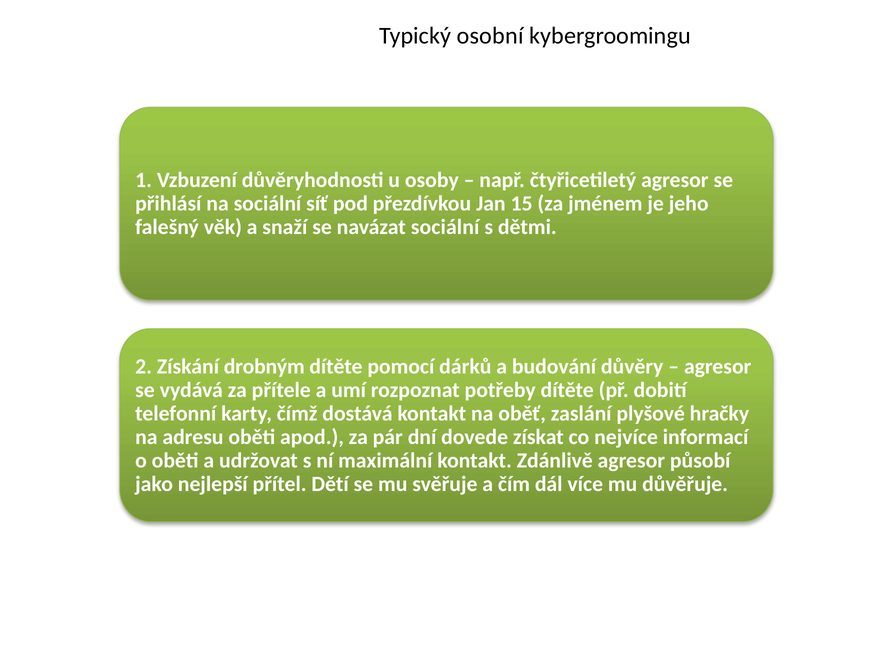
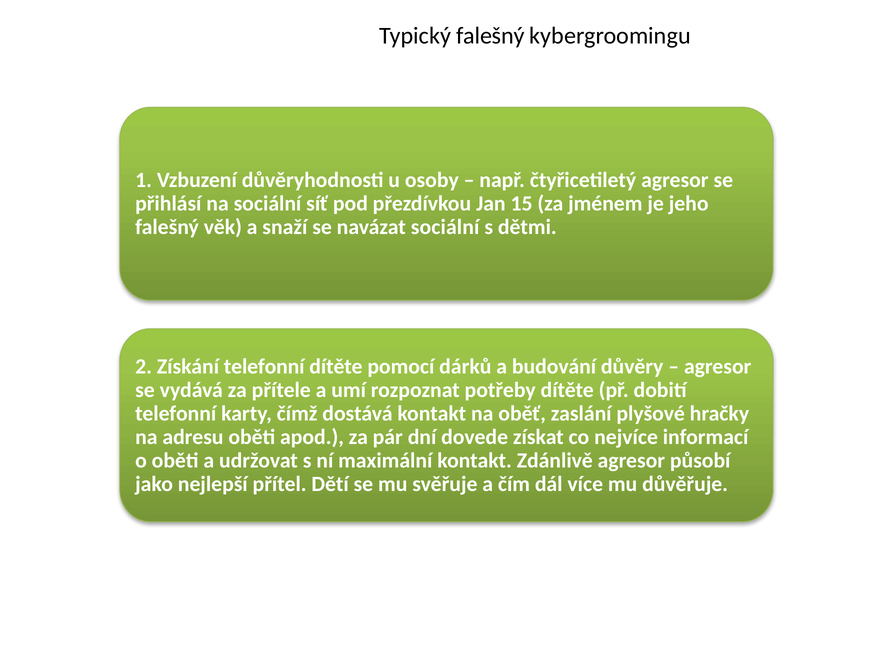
Typický osobní: osobní -> falešný
Získání drobným: drobným -> telefonní
